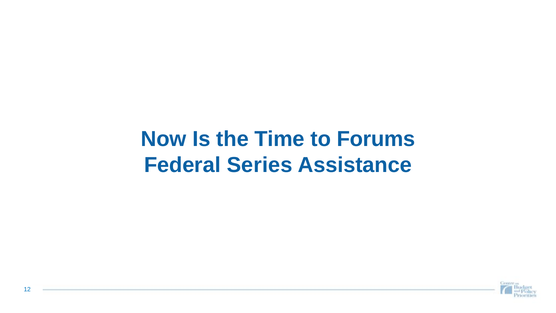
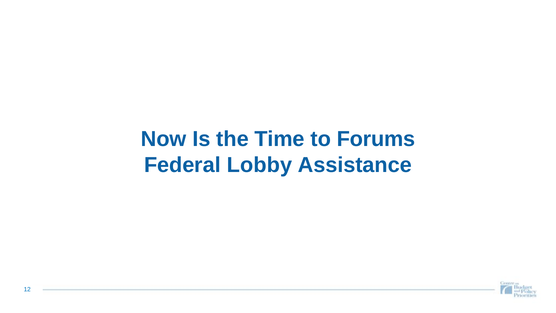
Series: Series -> Lobby
